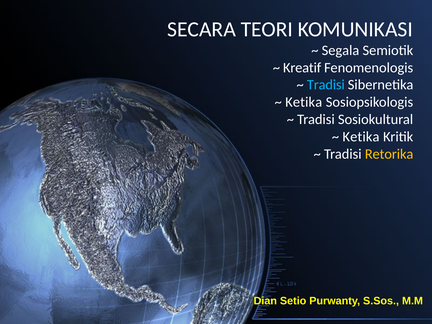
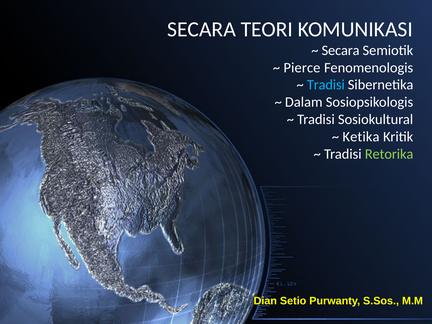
Segala at (341, 50): Segala -> Secara
Kreatif: Kreatif -> Pierce
Ketika at (304, 102): Ketika -> Dalam
Retorika colour: yellow -> light green
